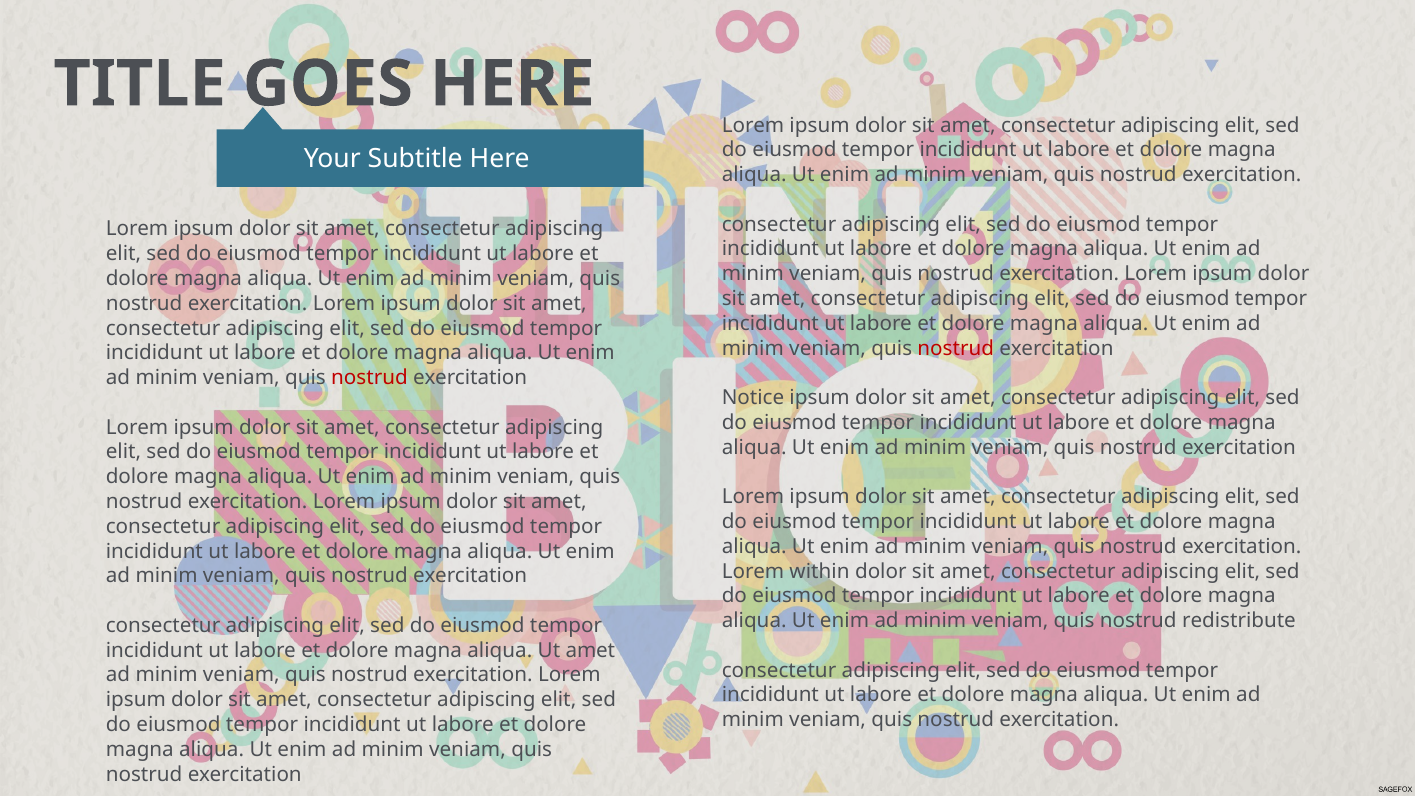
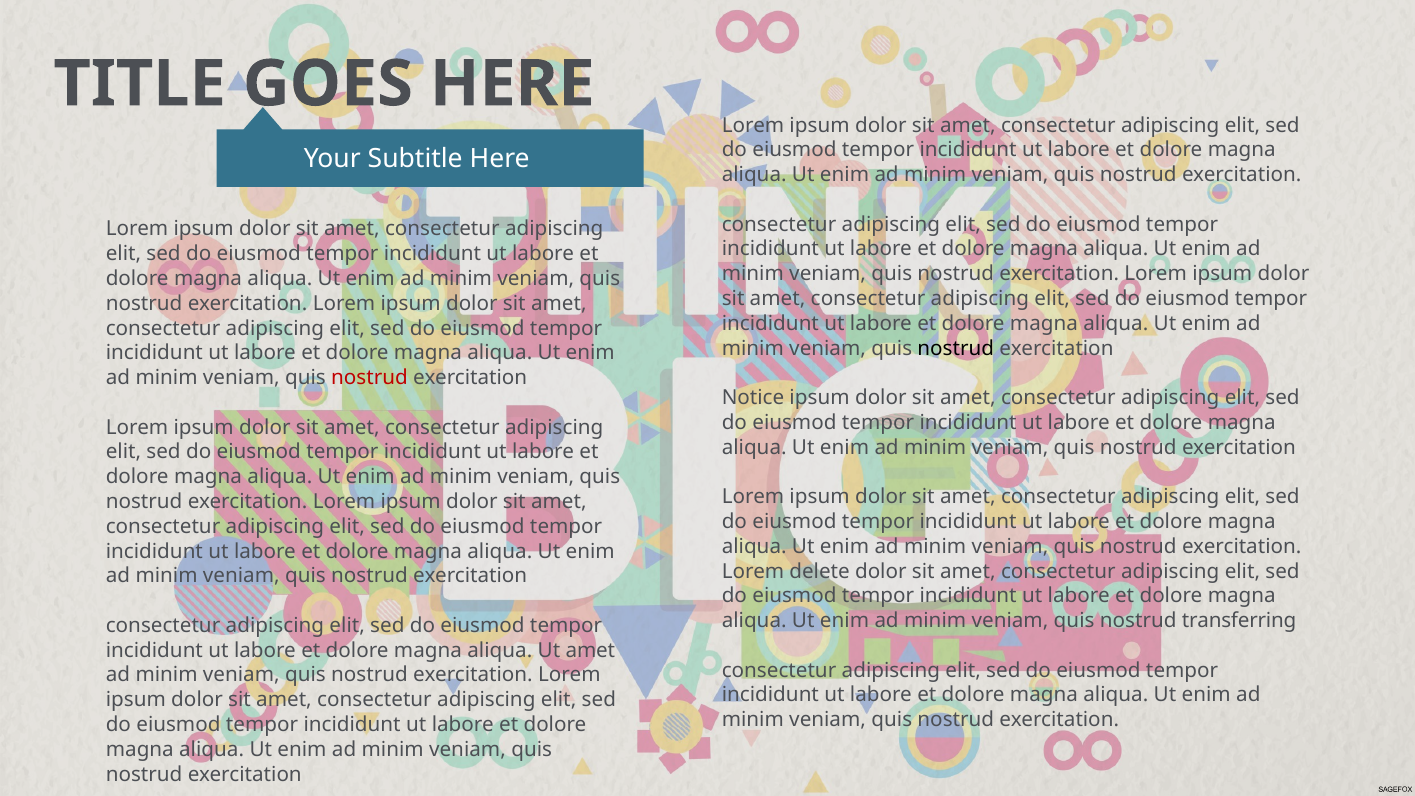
nostrud at (956, 348) colour: red -> black
within: within -> delete
redistribute: redistribute -> transferring
